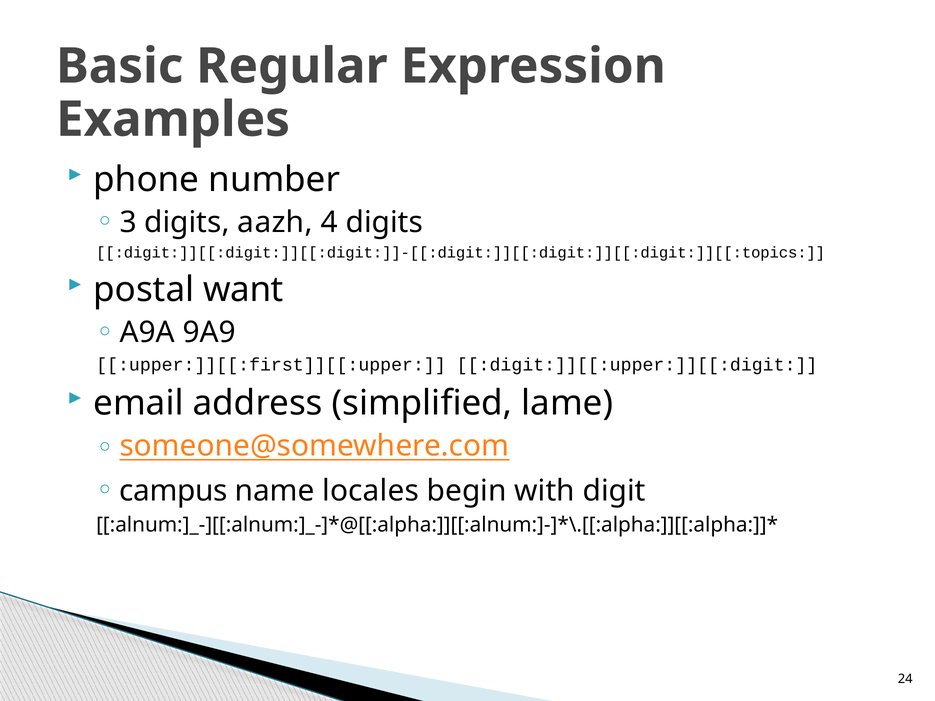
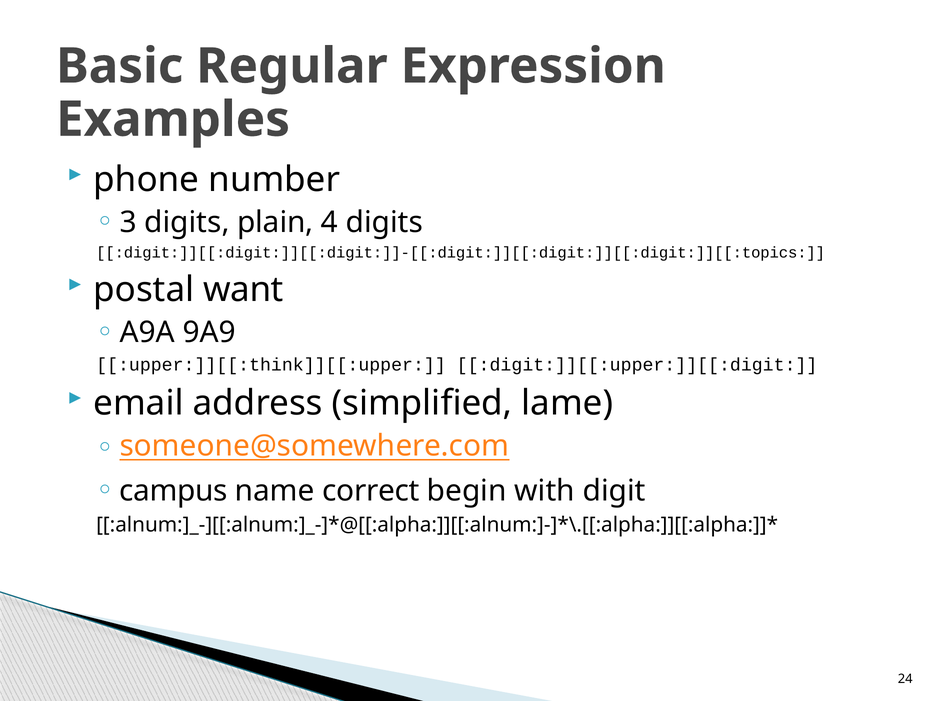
aazh: aazh -> plain
:upper:]][[:first]][[:upper: :upper:]][[:first]][[:upper -> :upper:]][[:think]][[:upper
locales: locales -> correct
